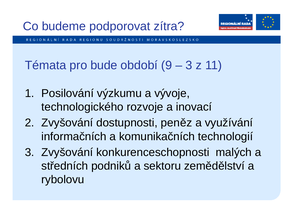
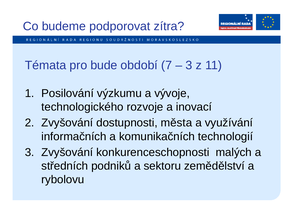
9: 9 -> 7
peněz: peněz -> města
